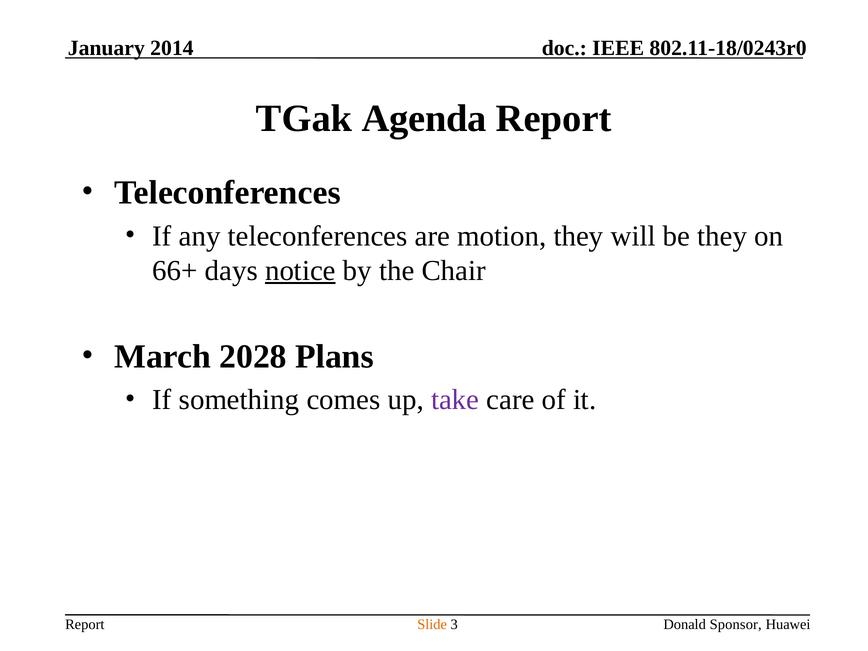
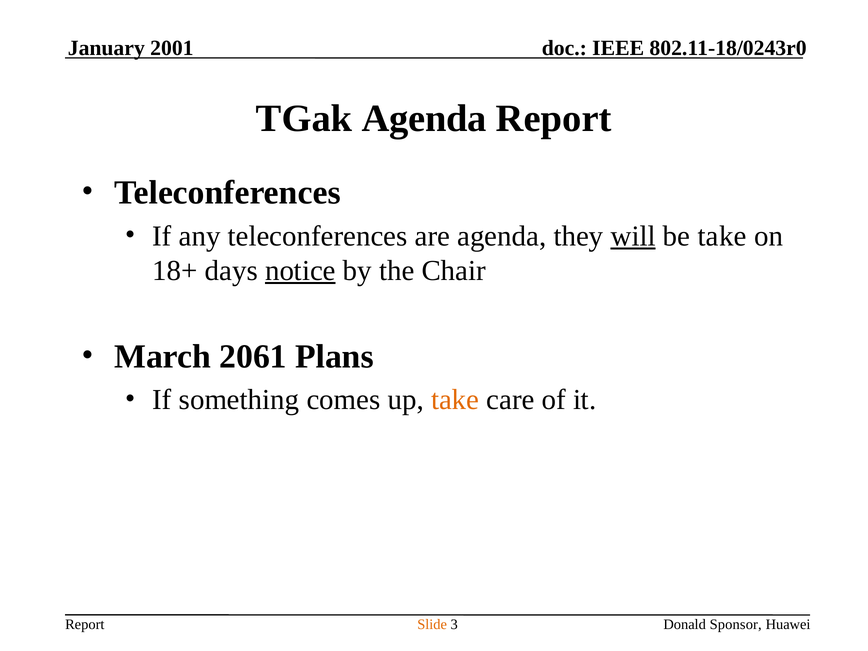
2014: 2014 -> 2001
are motion: motion -> agenda
will underline: none -> present
be they: they -> take
66+: 66+ -> 18+
2028: 2028 -> 2061
take at (455, 400) colour: purple -> orange
